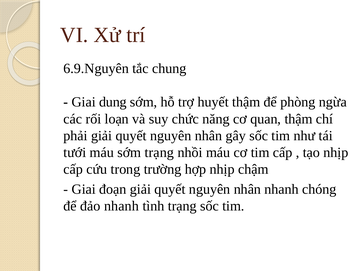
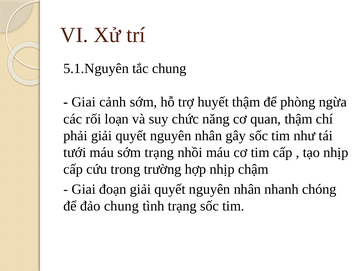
6.9.Nguyên: 6.9.Nguyên -> 5.1.Nguyên
dung: dung -> cảnh
đảo nhanh: nhanh -> chung
